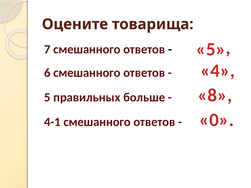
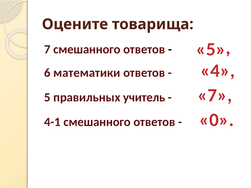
6 смешанного: смешанного -> математики
больше: больше -> учитель
8 at (215, 95): 8 -> 7
